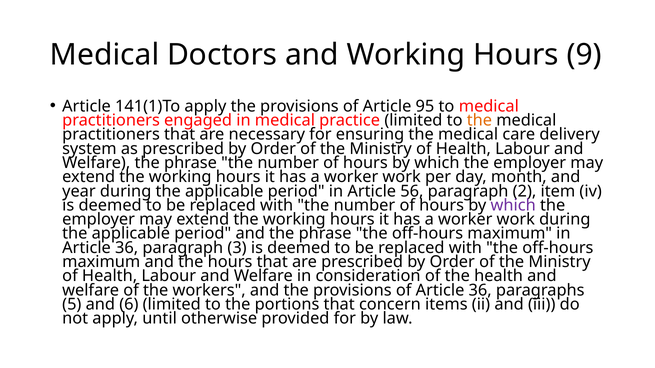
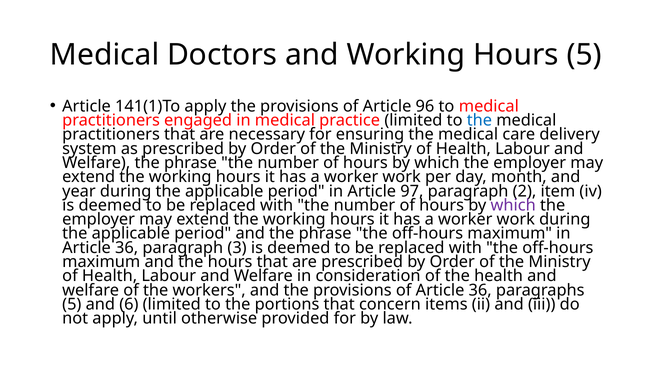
Hours 9: 9 -> 5
95: 95 -> 96
the at (479, 121) colour: orange -> blue
56: 56 -> 97
